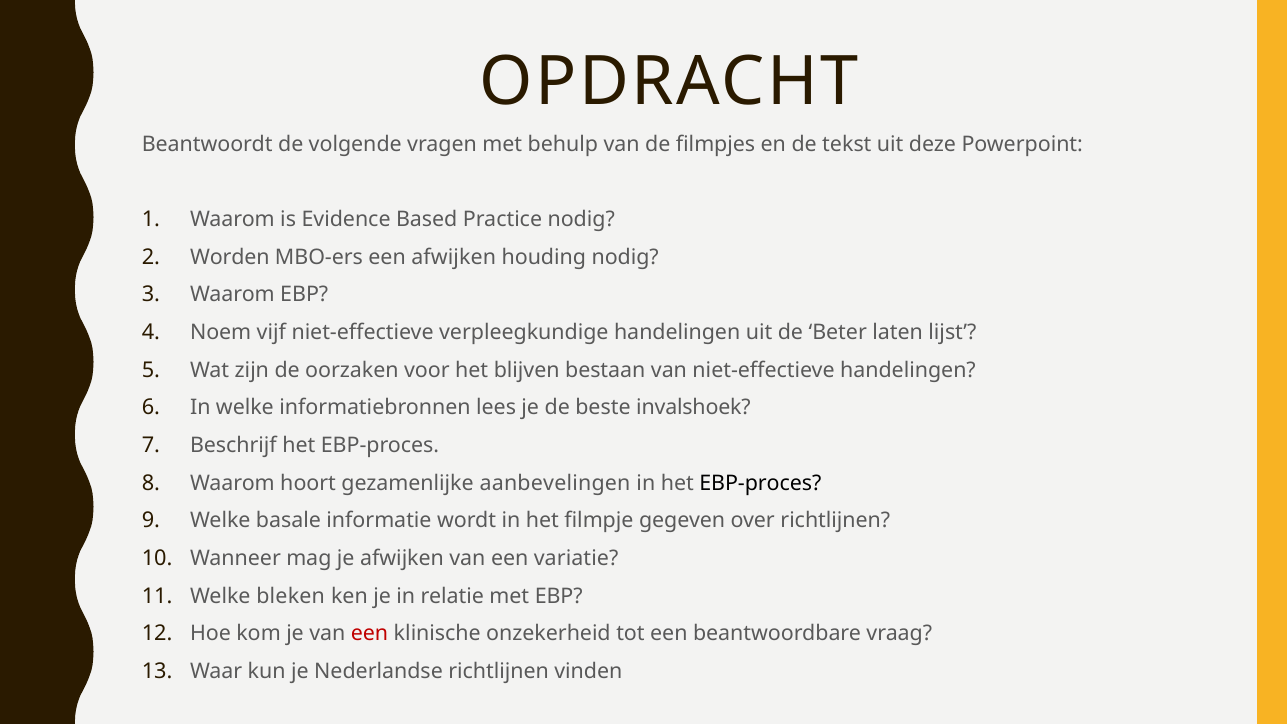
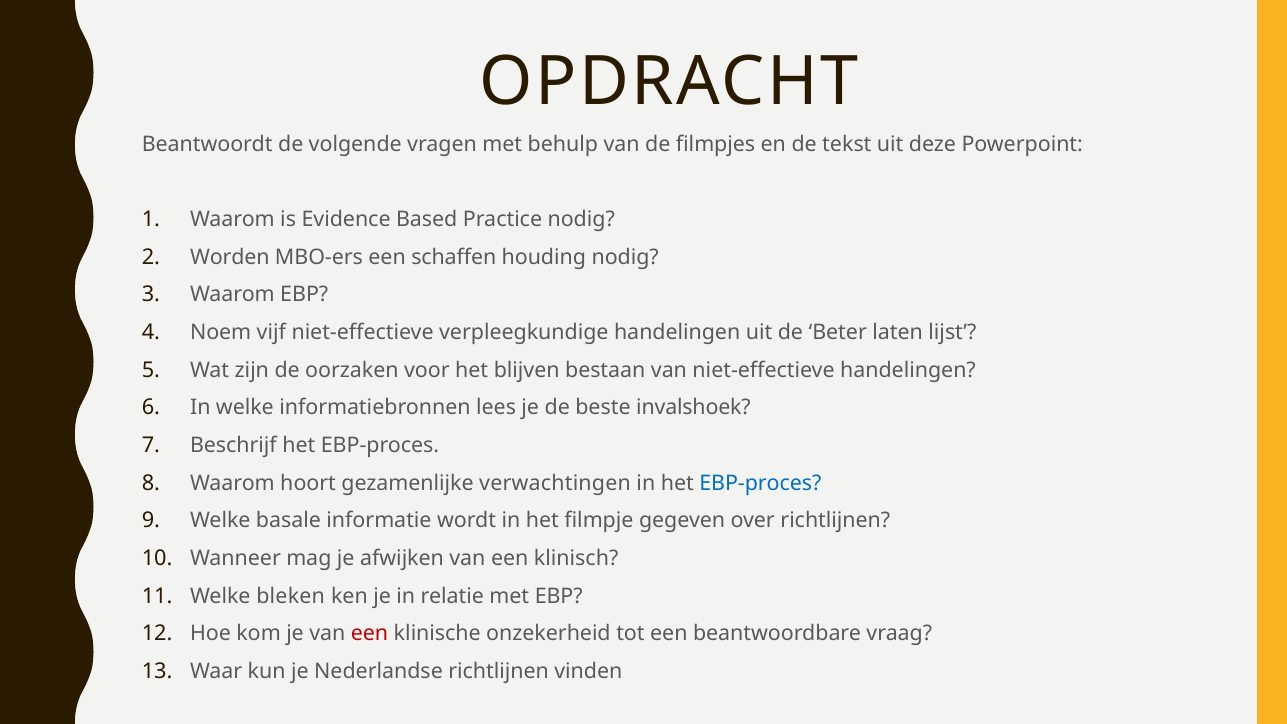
een afwijken: afwijken -> schaffen
aanbevelingen: aanbevelingen -> verwachtingen
EBP-proces at (760, 483) colour: black -> blue
variatie: variatie -> klinisch
